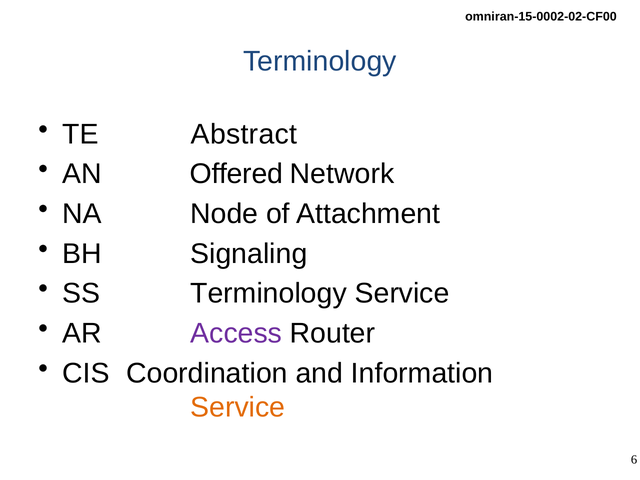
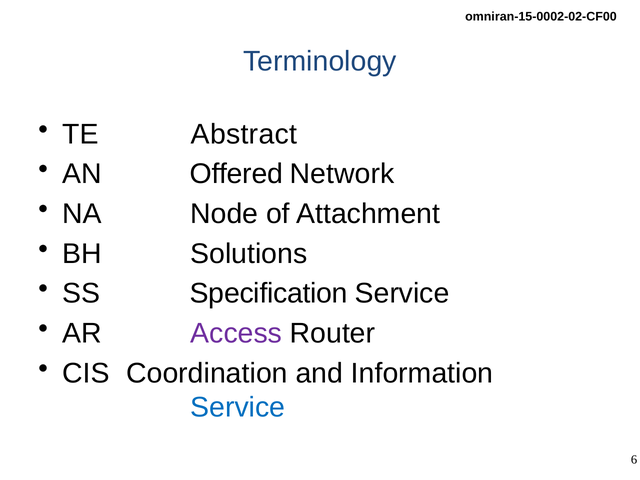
Signaling: Signaling -> Solutions
SS Terminology: Terminology -> Specification
Service at (238, 407) colour: orange -> blue
